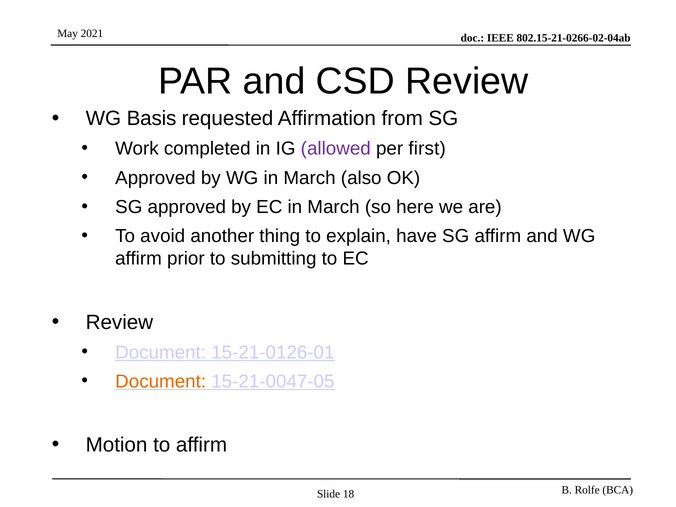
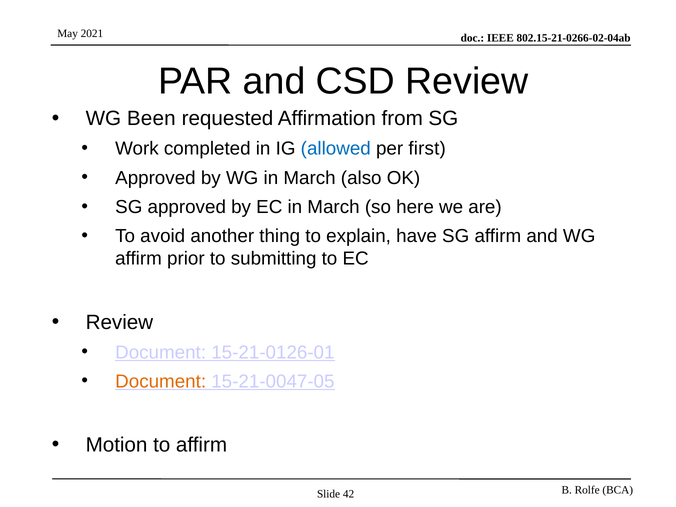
Basis: Basis -> Been
allowed colour: purple -> blue
18: 18 -> 42
